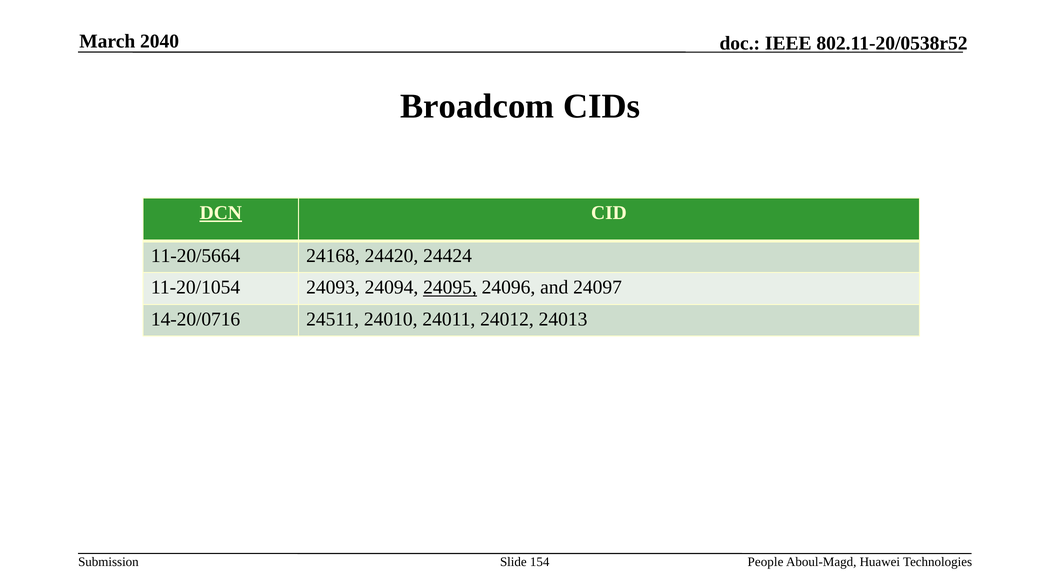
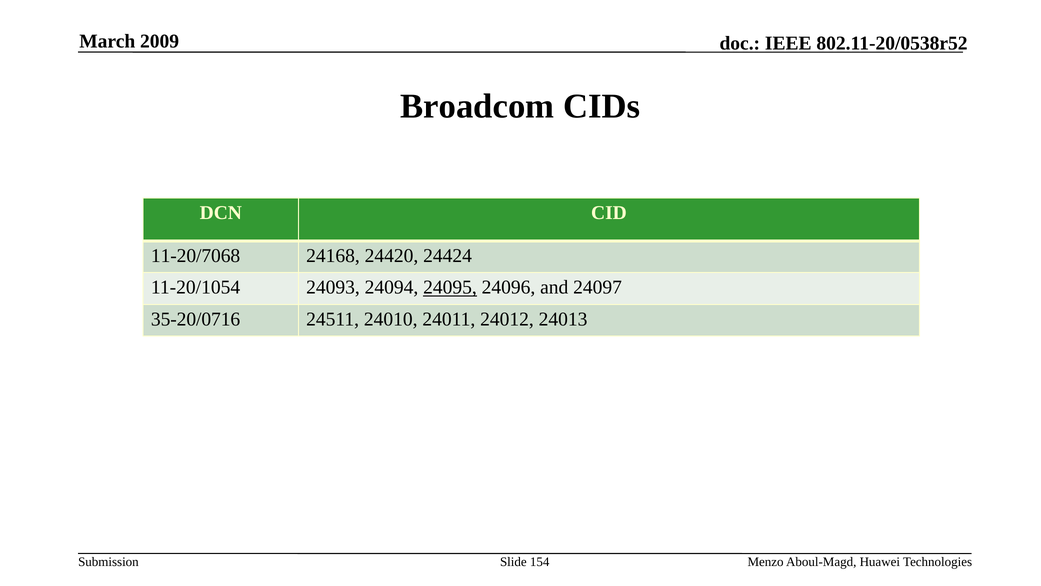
2040: 2040 -> 2009
DCN underline: present -> none
11-20/5664: 11-20/5664 -> 11-20/7068
14-20/0716: 14-20/0716 -> 35-20/0716
People: People -> Menzo
